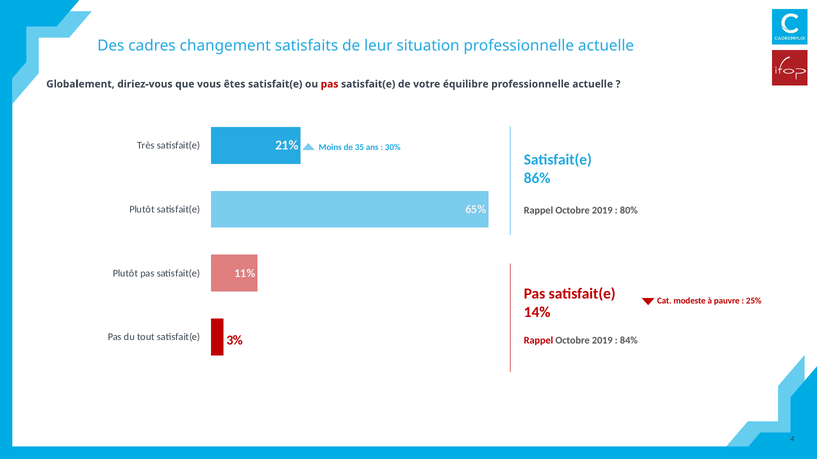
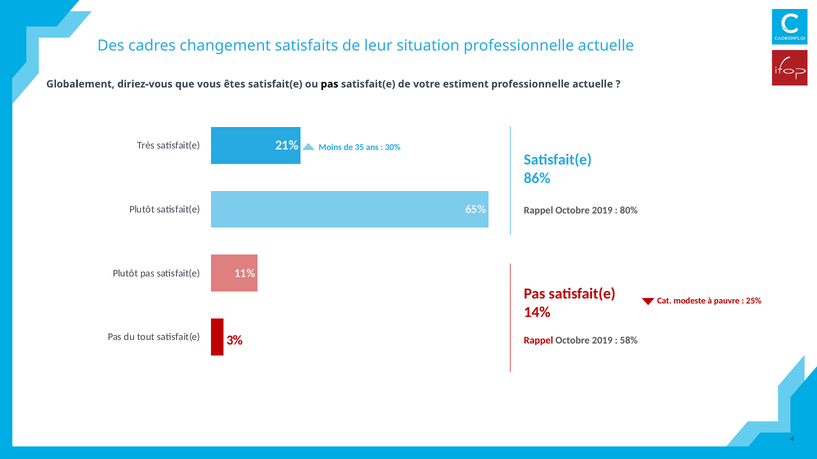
pas at (330, 84) colour: red -> black
équilibre: équilibre -> estiment
84%: 84% -> 58%
